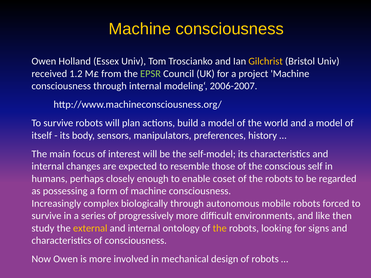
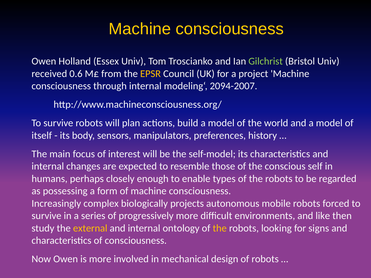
Gilchrist colour: yellow -> light green
1.2: 1.2 -> 0.6
EPSR colour: light green -> yellow
2006-2007: 2006-2007 -> 2094-2007
coset: coset -> types
biologically through: through -> projects
